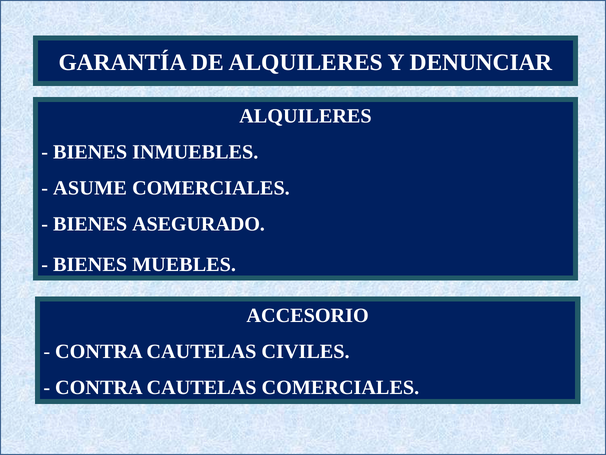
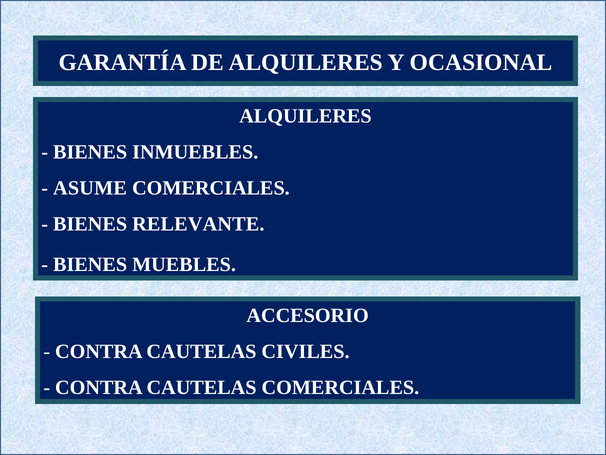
DENUNCIAR: DENUNCIAR -> OCASIONAL
ASEGURADO: ASEGURADO -> RELEVANTE
